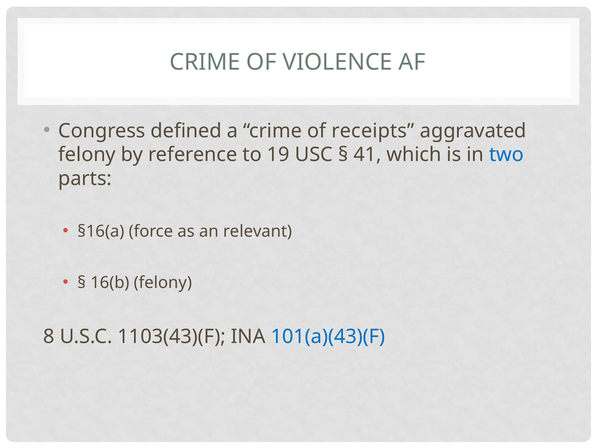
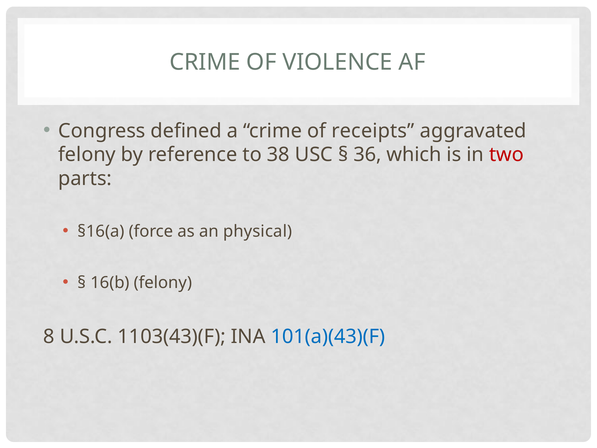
19: 19 -> 38
41: 41 -> 36
two colour: blue -> red
relevant: relevant -> physical
